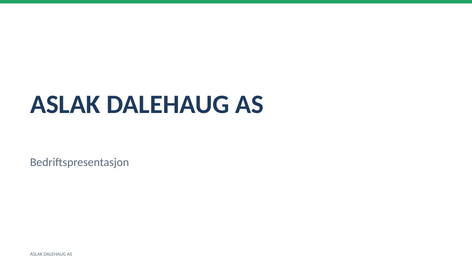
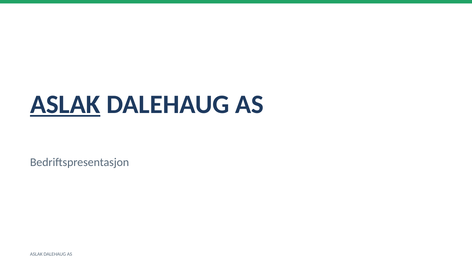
ASLAK at (65, 105) underline: none -> present
